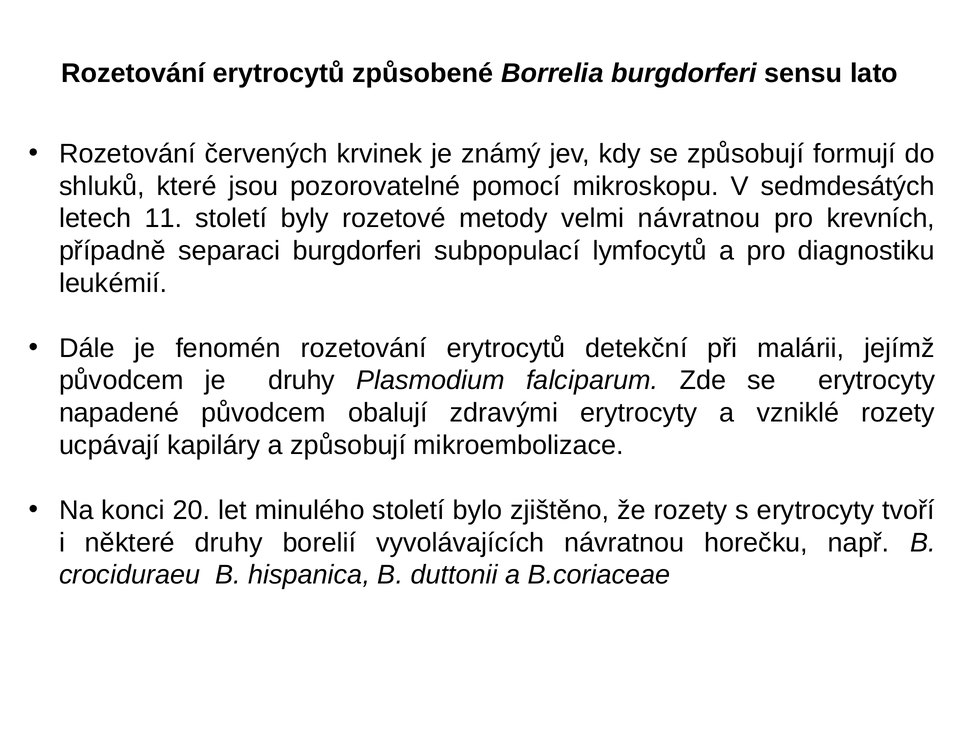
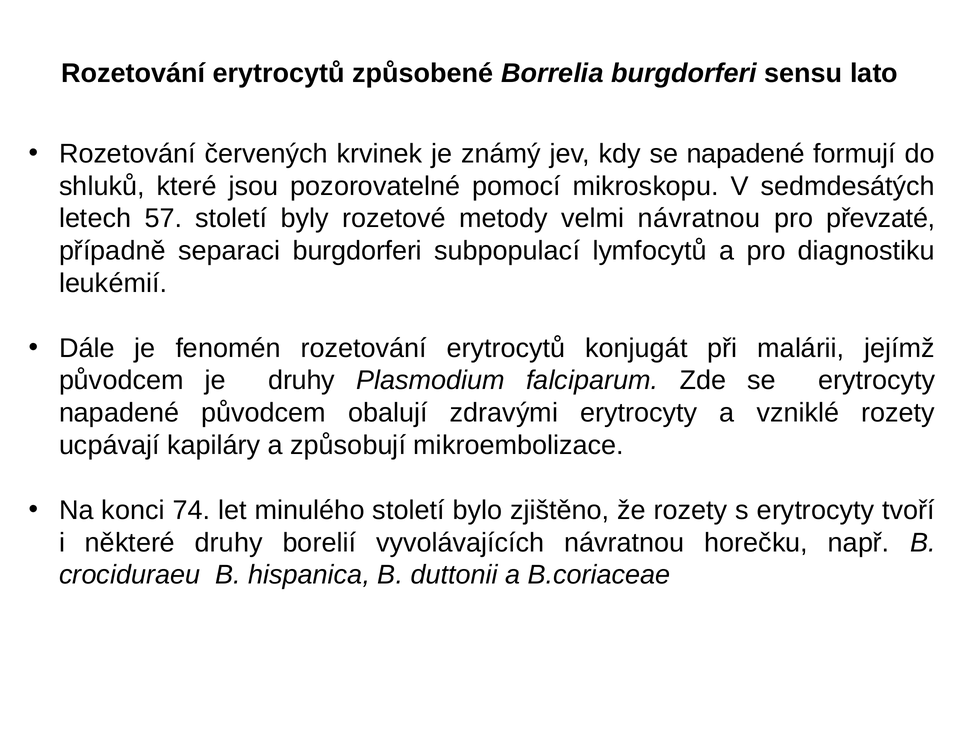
se způsobují: způsobují -> napadené
11: 11 -> 57
krevních: krevních -> převzaté
detekční: detekční -> konjugát
20: 20 -> 74
